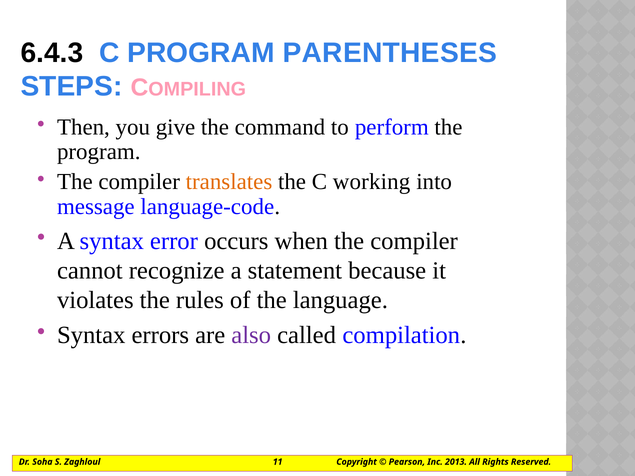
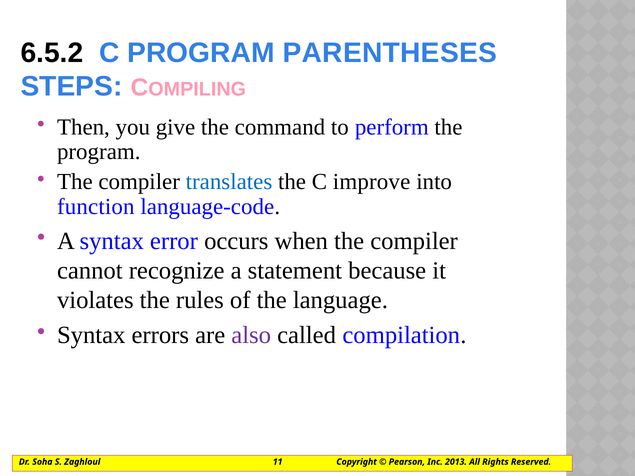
6.4.3: 6.4.3 -> 6.5.2
translates colour: orange -> blue
working: working -> improve
message: message -> function
